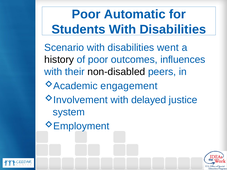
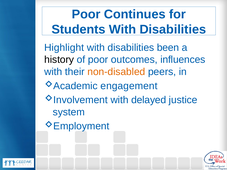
Automatic: Automatic -> Continues
Scenario: Scenario -> Highlight
went: went -> been
non-disabled colour: black -> orange
